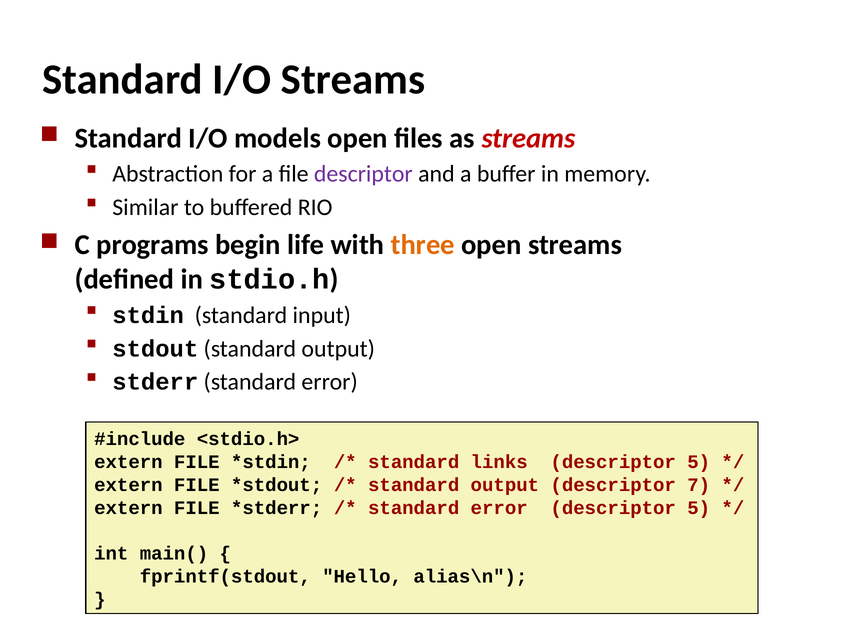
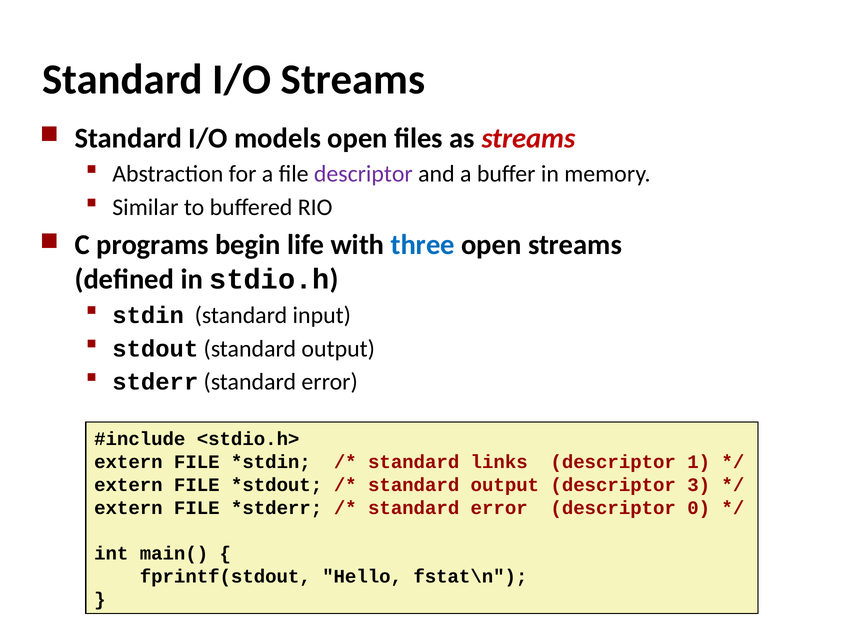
three colour: orange -> blue
5 at (699, 462): 5 -> 1
7: 7 -> 3
error descriptor 5: 5 -> 0
alias\n: alias\n -> fstat\n
